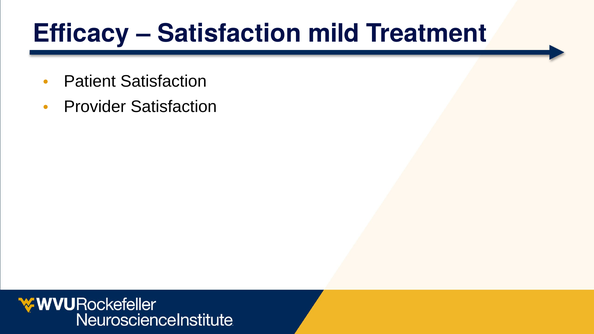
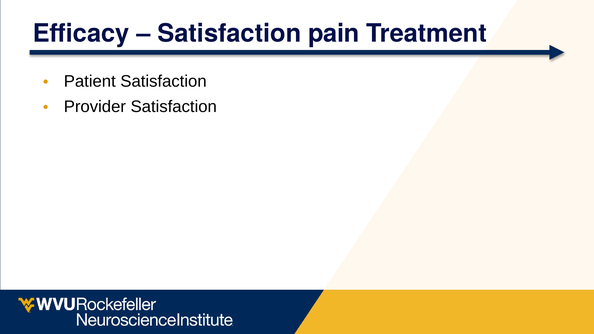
mild: mild -> pain
